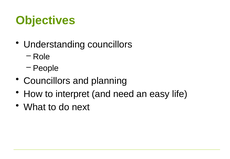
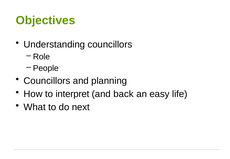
need: need -> back
